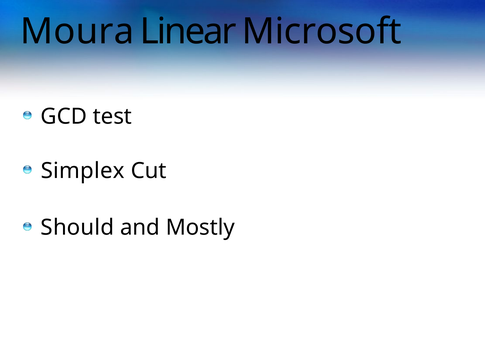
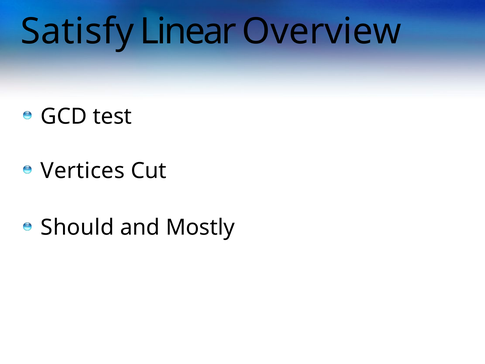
Moura: Moura -> Satisfy
Microsoft: Microsoft -> Overview
Simplex: Simplex -> Vertices
